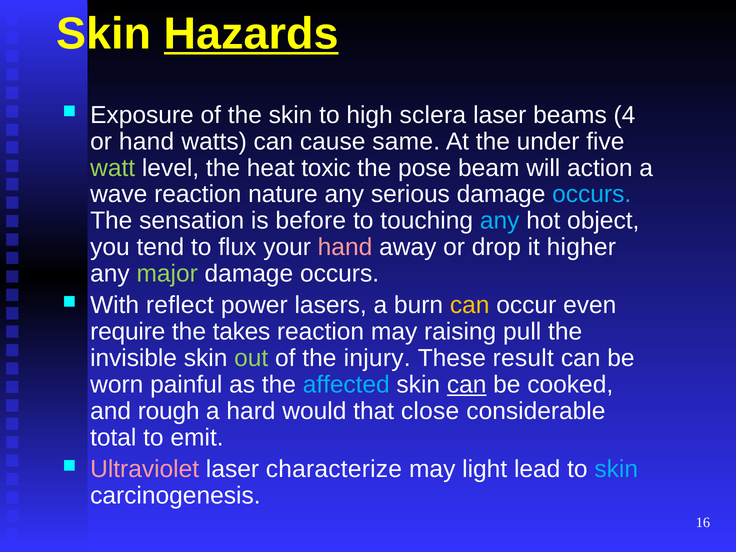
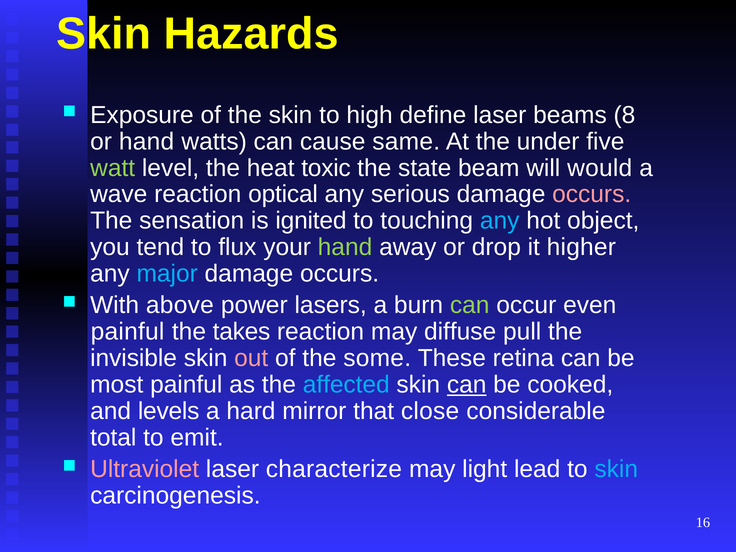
Hazards underline: present -> none
sclera: sclera -> define
4: 4 -> 8
pose: pose -> state
action: action -> would
nature: nature -> optical
occurs at (592, 194) colour: light blue -> pink
before: before -> ignited
hand at (345, 247) colour: pink -> light green
major colour: light green -> light blue
reflect: reflect -> above
can at (470, 305) colour: yellow -> light green
require at (128, 332): require -> painful
raising: raising -> diffuse
out colour: light green -> pink
injury: injury -> some
result: result -> retina
worn: worn -> most
rough: rough -> levels
would: would -> mirror
